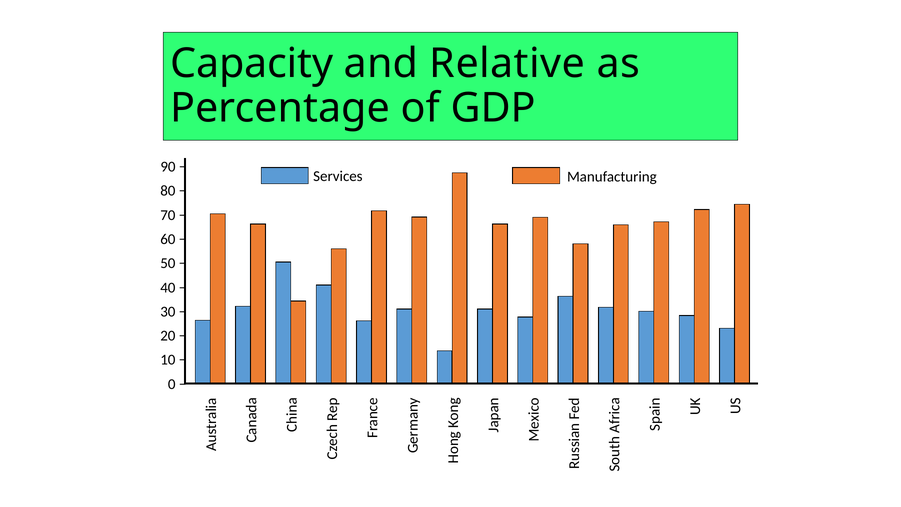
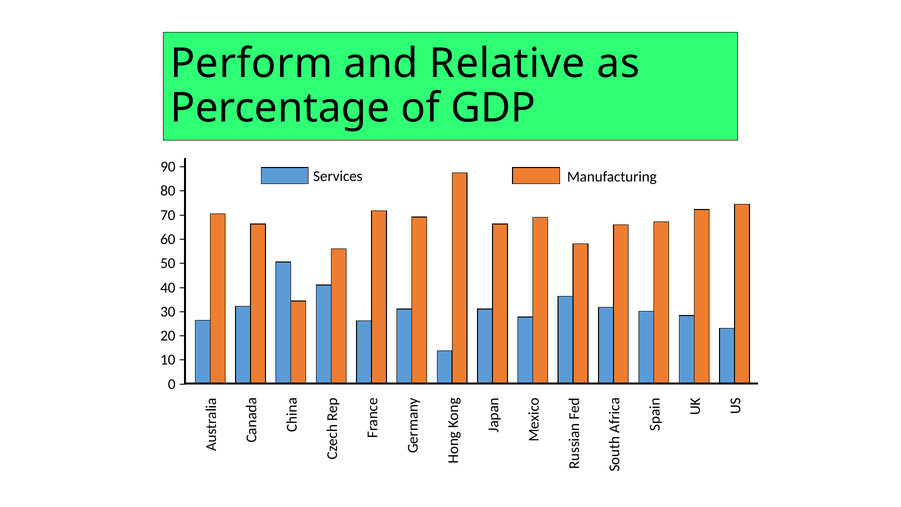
Capacity: Capacity -> Perform
